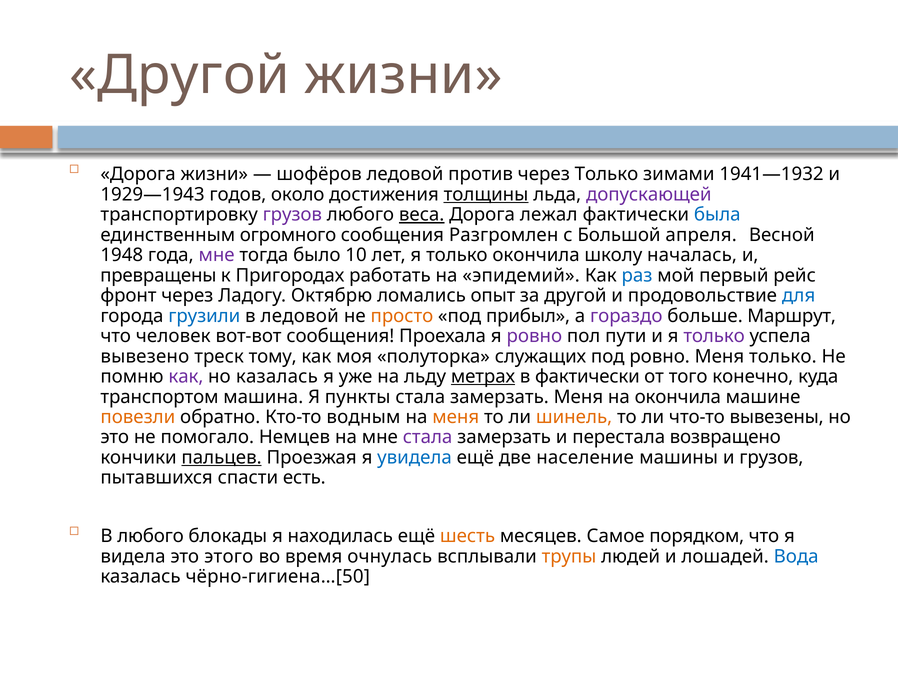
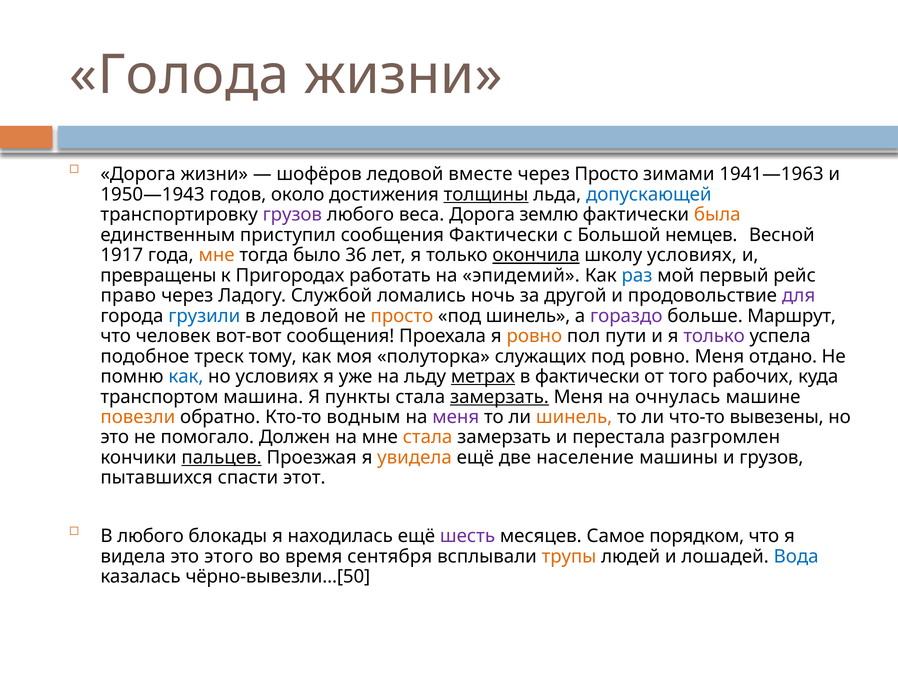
Другой at (179, 75): Другой -> Голода
против: против -> вместе
через Только: Только -> Просто
1941—1932: 1941—1932 -> 1941—1963
1929—1943: 1929—1943 -> 1950—1943
допускающей colour: purple -> blue
веса underline: present -> none
лежал: лежал -> землю
была colour: blue -> orange
огромного: огромного -> приступил
сообщения Разгромлен: Разгромлен -> Фактически
апреля: апреля -> немцев
1948: 1948 -> 1917
мне at (217, 255) colour: purple -> orange
10: 10 -> 36
окончила at (536, 255) underline: none -> present
школу началась: началась -> условиях
фронт: фронт -> право
Октябрю: Октябрю -> Службой
опыт: опыт -> ночь
для colour: blue -> purple
под прибыл: прибыл -> шинель
ровно at (534, 336) colour: purple -> orange
вывезено: вывезено -> подобное
Меня только: только -> отдано
как at (186, 376) colour: purple -> blue
но казалась: казалась -> условиях
конечно: конечно -> рабочих
замерзать at (499, 397) underline: none -> present
на окончила: окончила -> очнулась
меня at (456, 417) colour: orange -> purple
Немцев: Немцев -> Должен
стала at (428, 437) colour: purple -> orange
возвращено: возвращено -> разгромлен
увидела colour: blue -> orange
есть: есть -> этот
шесть colour: orange -> purple
очнулась: очнулась -> сентября
чёрно-гигиена…[50: чёрно-гигиена…[50 -> чёрно-вывезли…[50
